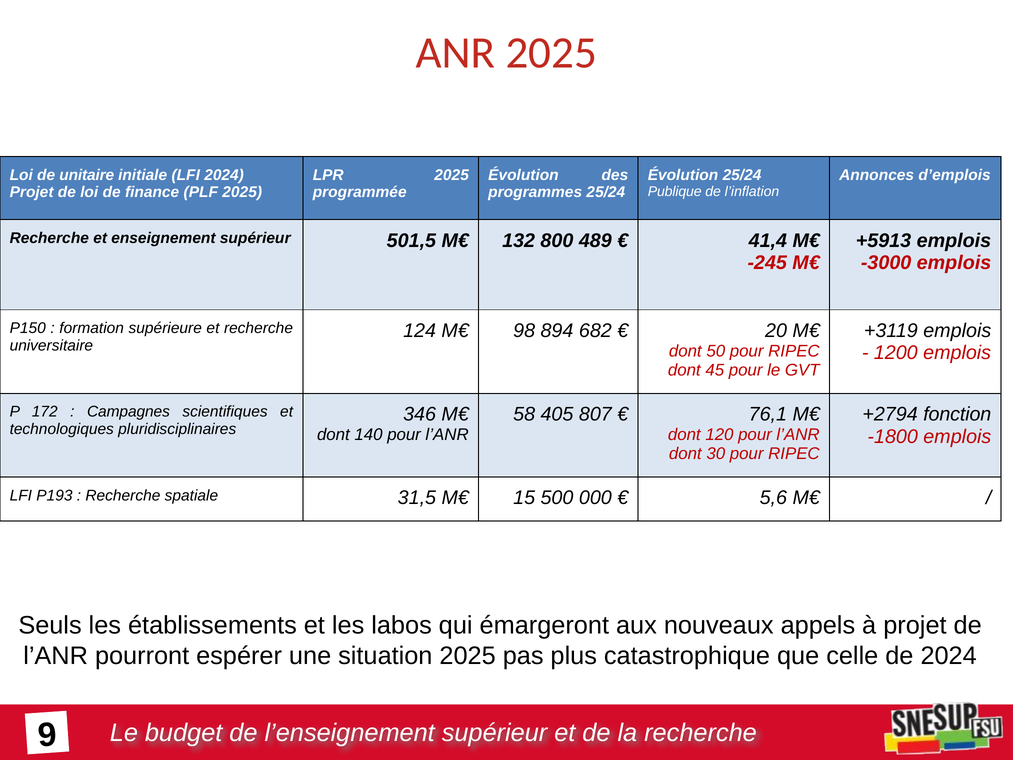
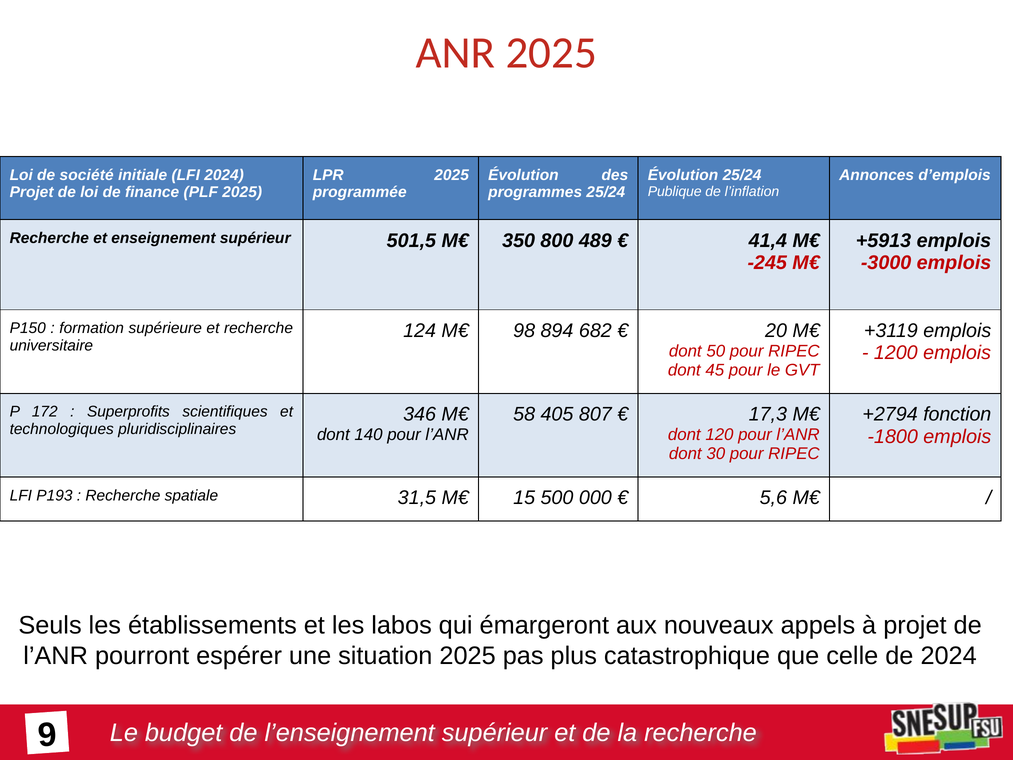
unitaire: unitaire -> société
132: 132 -> 350
Campagnes: Campagnes -> Superprofits
76,1: 76,1 -> 17,3
